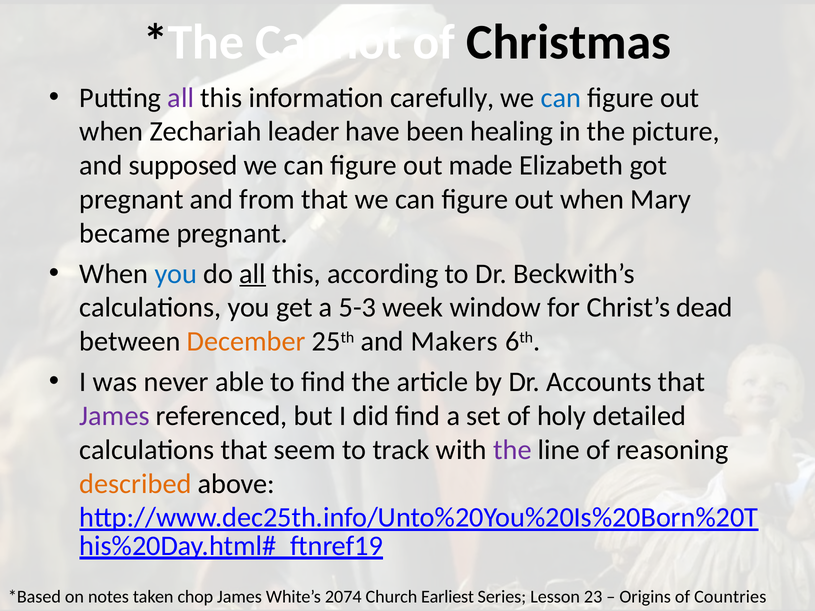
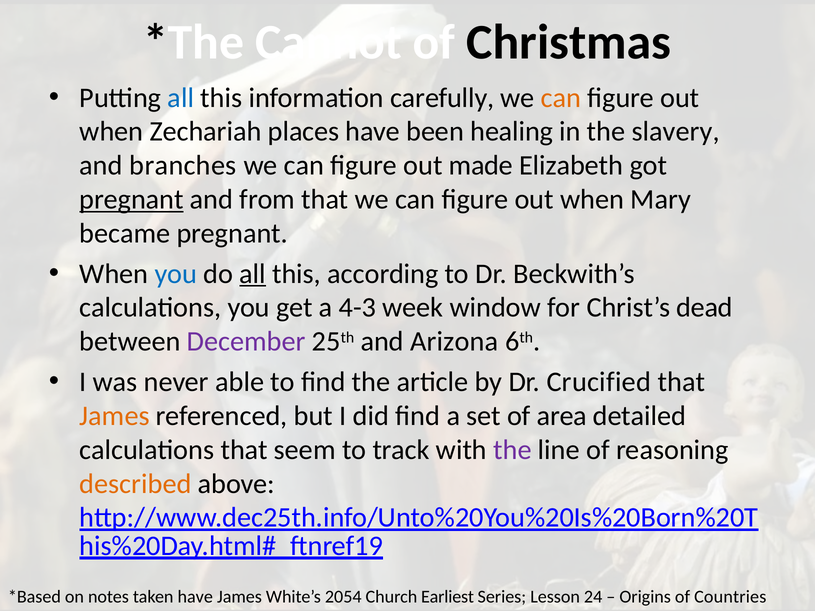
all at (181, 98) colour: purple -> blue
can at (561, 98) colour: blue -> orange
leader: leader -> places
picture: picture -> slavery
supposed: supposed -> branches
pregnant at (132, 200) underline: none -> present
5-3: 5-3 -> 4-3
December colour: orange -> purple
Makers: Makers -> Arizona
Accounts: Accounts -> Crucified
James at (115, 416) colour: purple -> orange
holy: holy -> area
taken chop: chop -> have
2074: 2074 -> 2054
23: 23 -> 24
